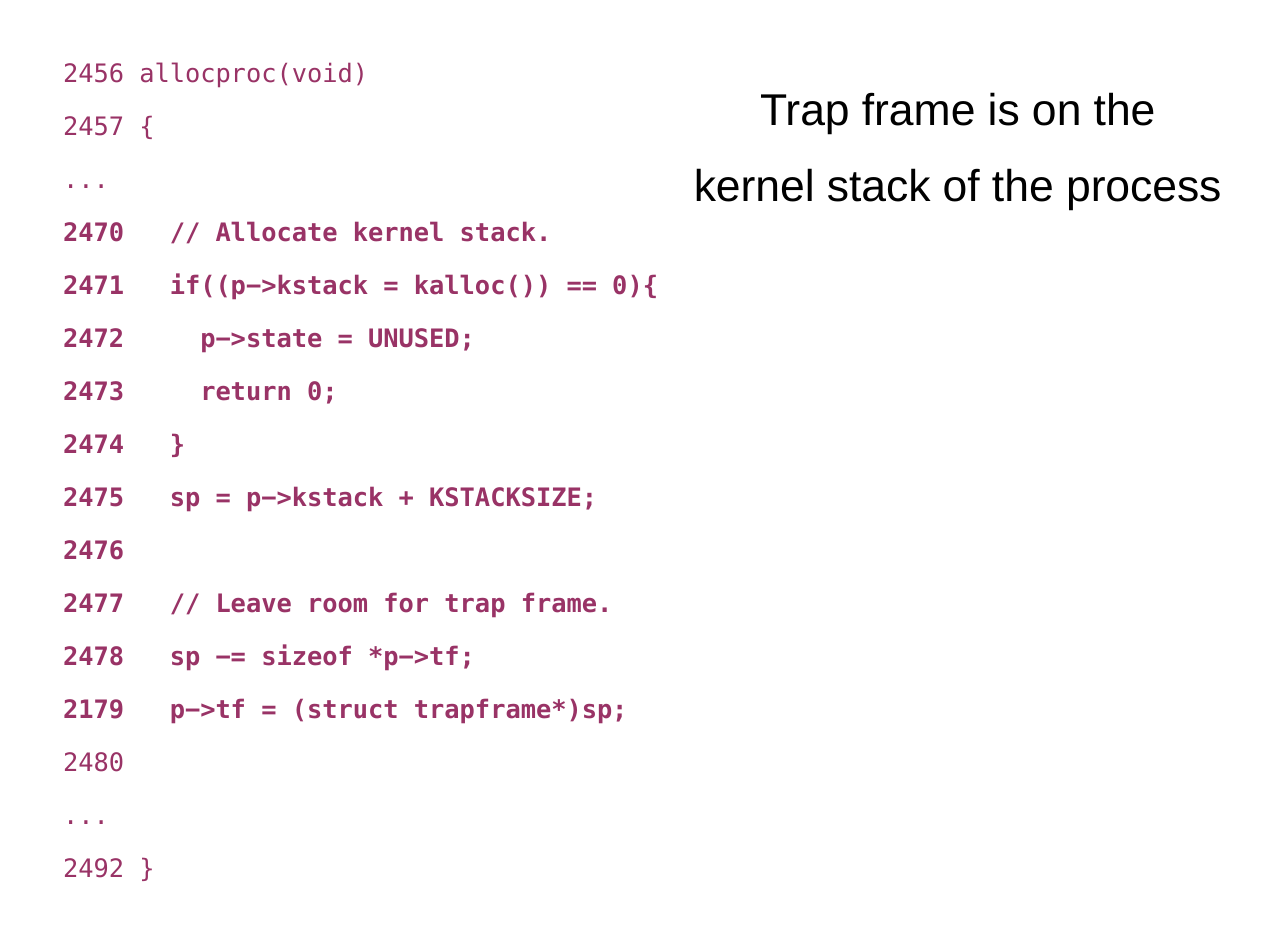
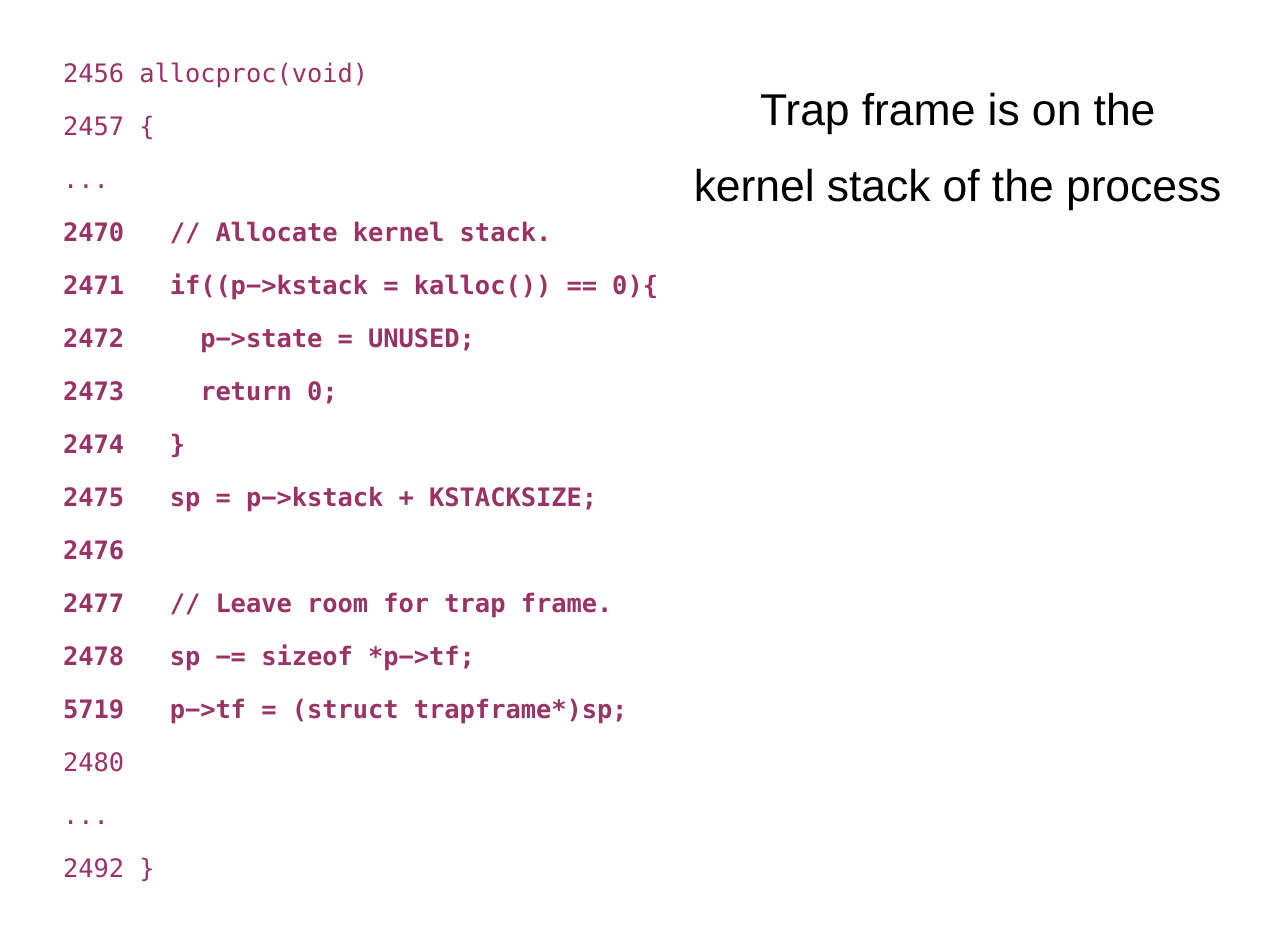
2179: 2179 -> 5719
